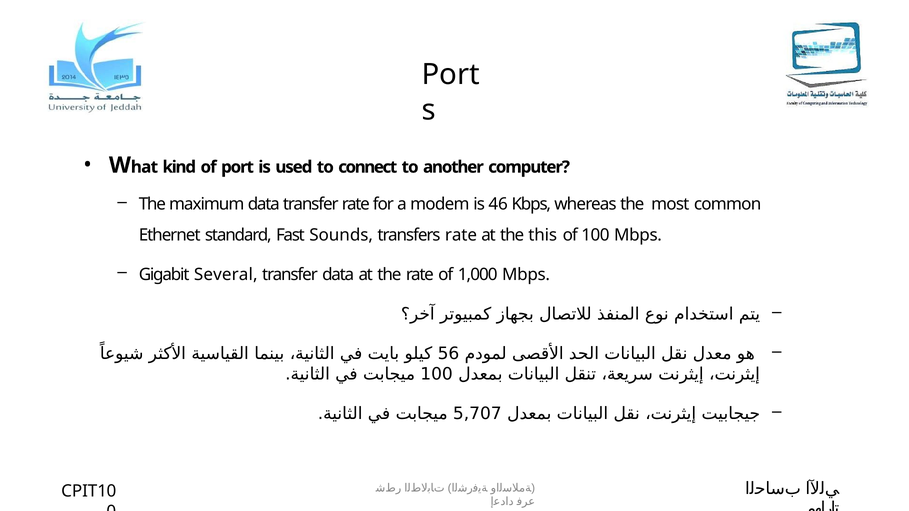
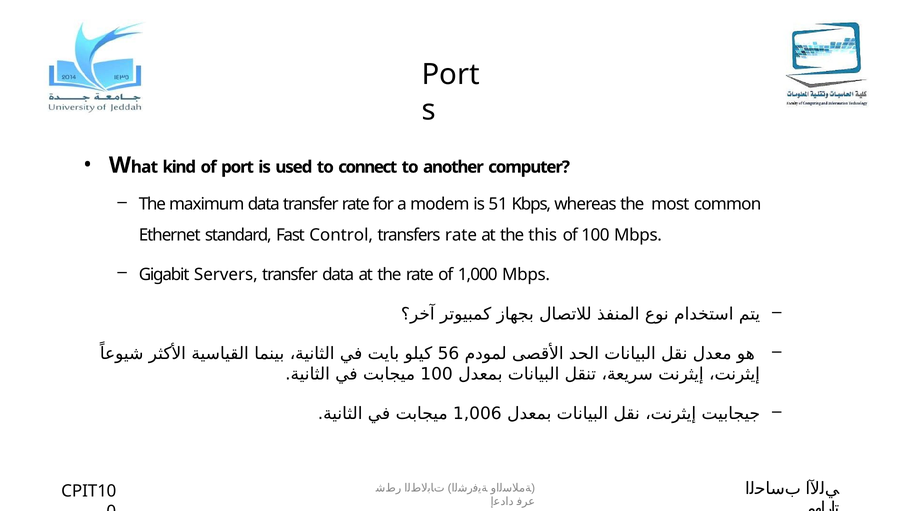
46: 46 -> 51
Sounds: Sounds -> Control
Several: Several -> Servers
5,707: 5,707 -> 1,006
